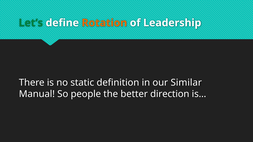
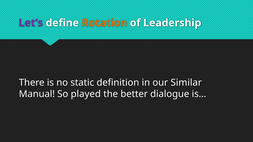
Let’s colour: green -> purple
people: people -> played
direction: direction -> dialogue
